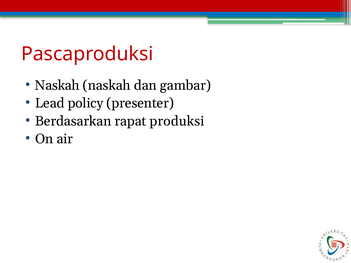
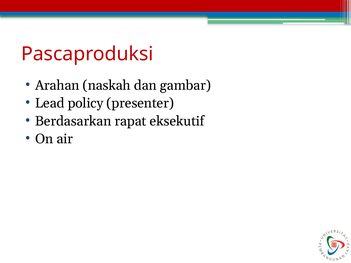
Naskah at (57, 85): Naskah -> Arahan
produksi: produksi -> eksekutif
